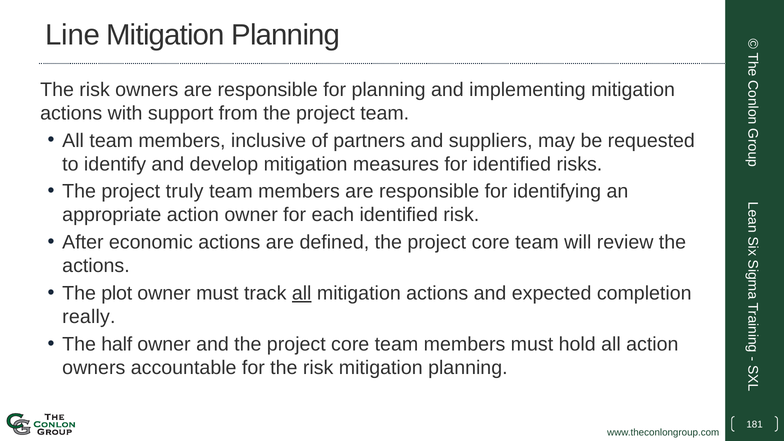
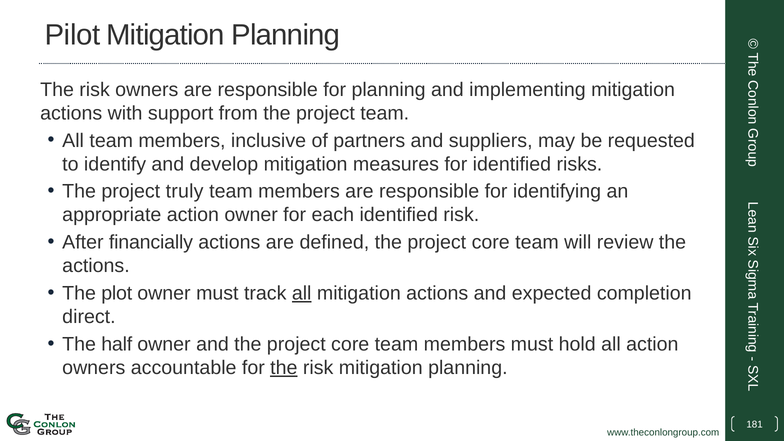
Line: Line -> Pilot
economic: economic -> financially
really: really -> direct
the at (284, 368) underline: none -> present
